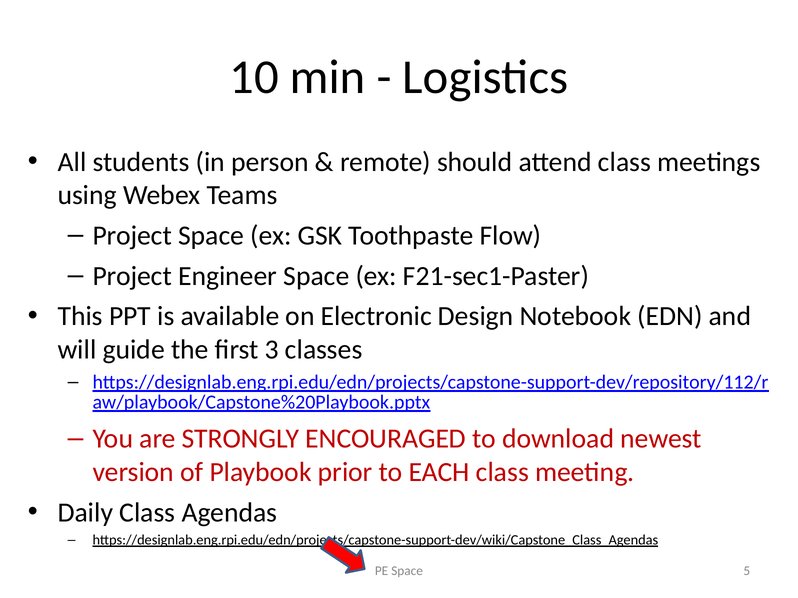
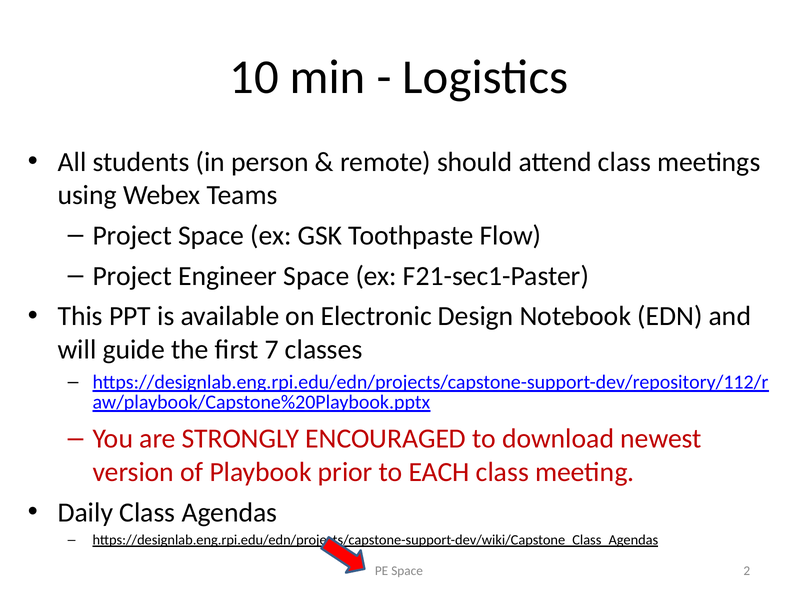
3: 3 -> 7
5: 5 -> 2
